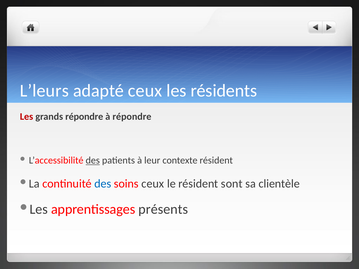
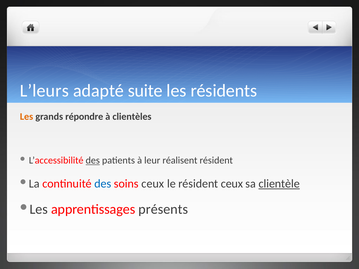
adapté ceux: ceux -> suite
Les at (27, 117) colour: red -> orange
à répondre: répondre -> clientèles
contexte: contexte -> réalisent
résident sont: sont -> ceux
clientèle underline: none -> present
